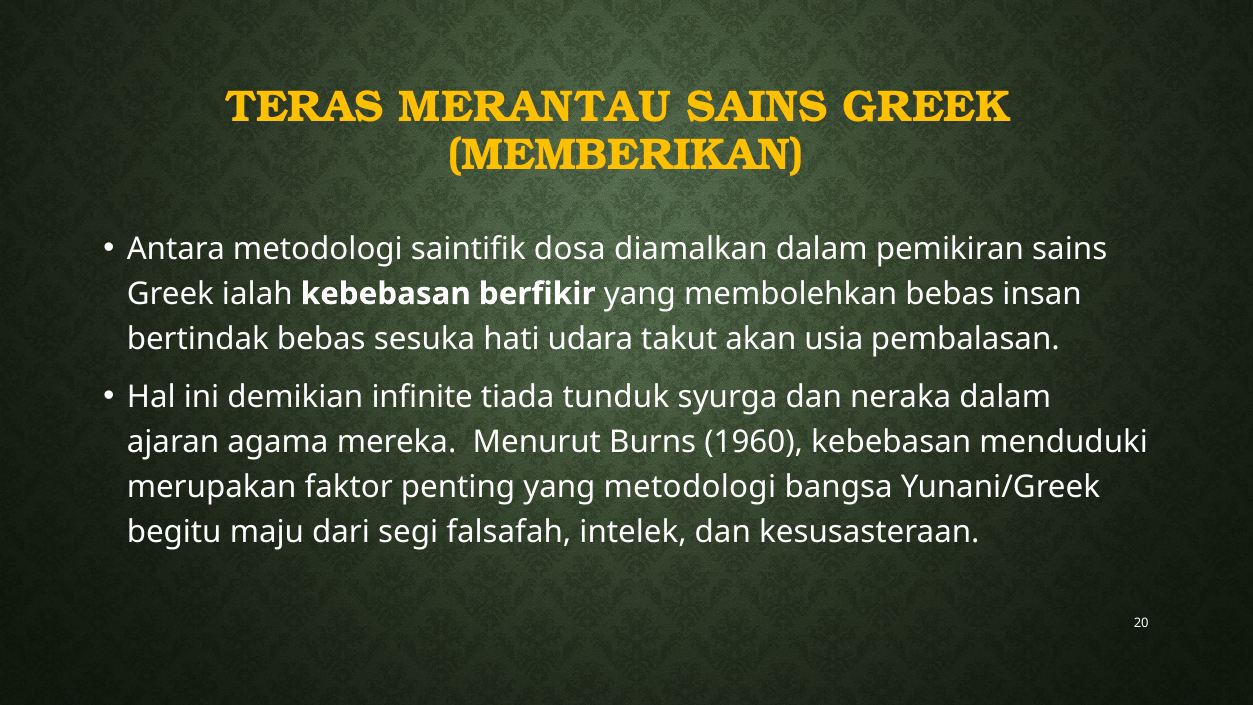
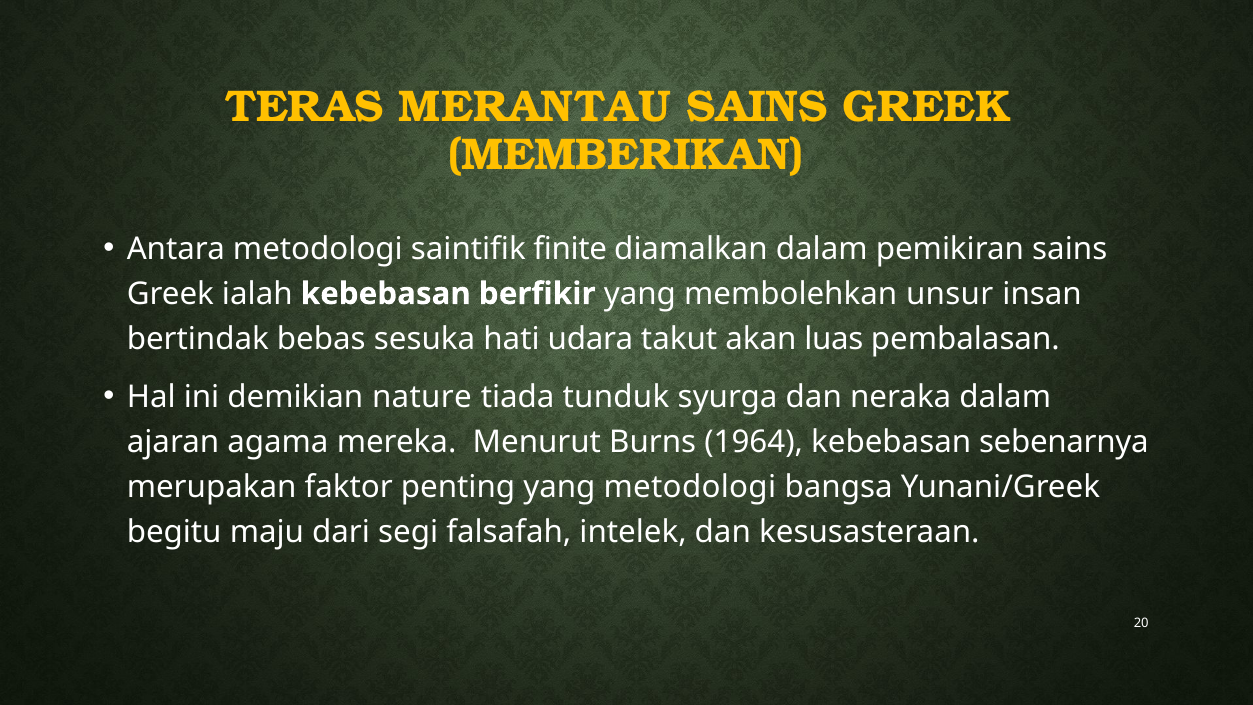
dosa: dosa -> finite
membolehkan bebas: bebas -> unsur
usia: usia -> luas
infinite: infinite -> nature
1960: 1960 -> 1964
menduduki: menduduki -> sebenarnya
